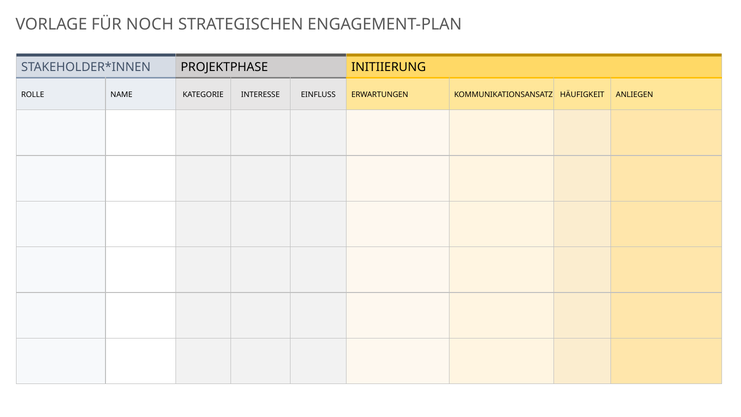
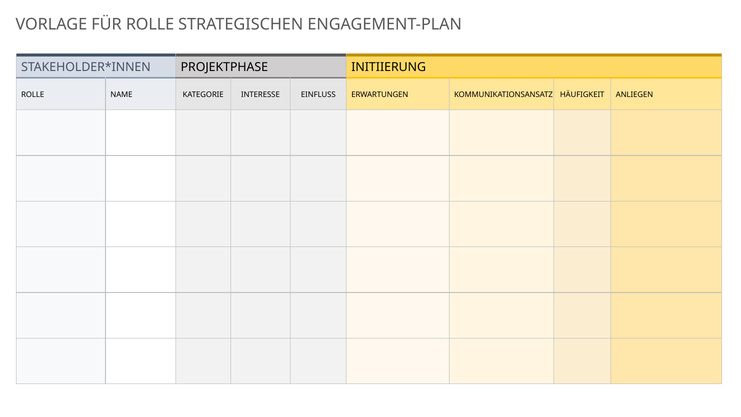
FÜR NOCH: NOCH -> ROLLE
